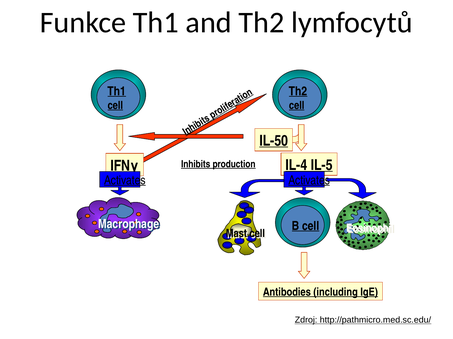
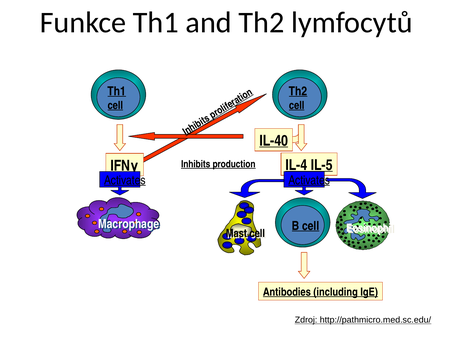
IL-50: IL-50 -> IL-40
